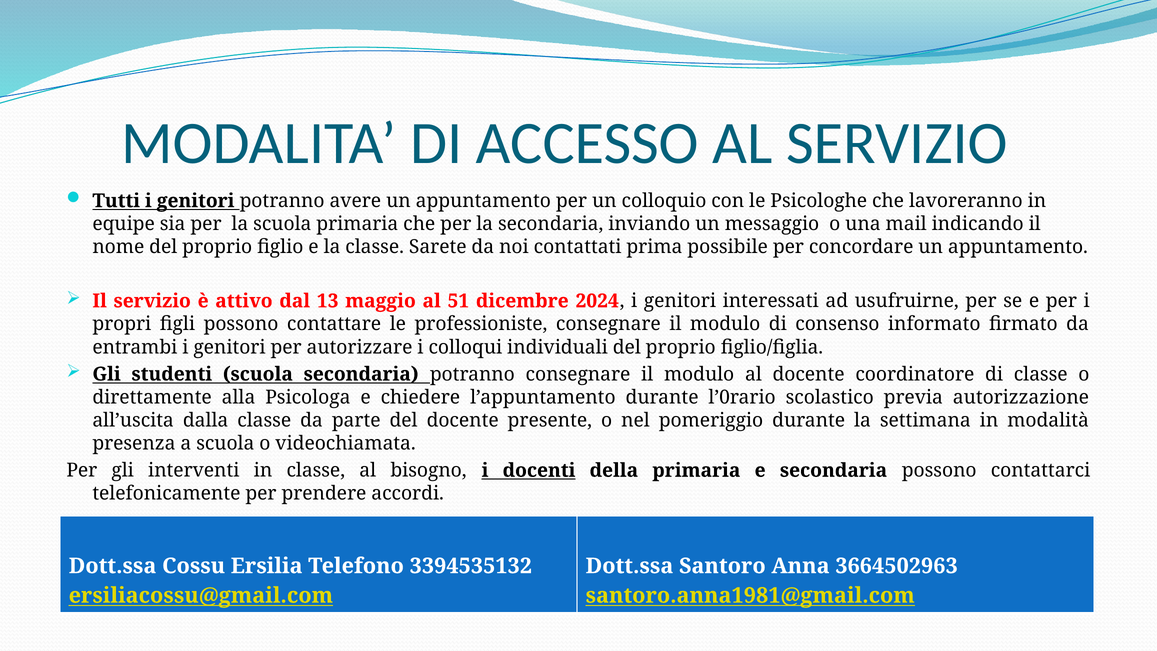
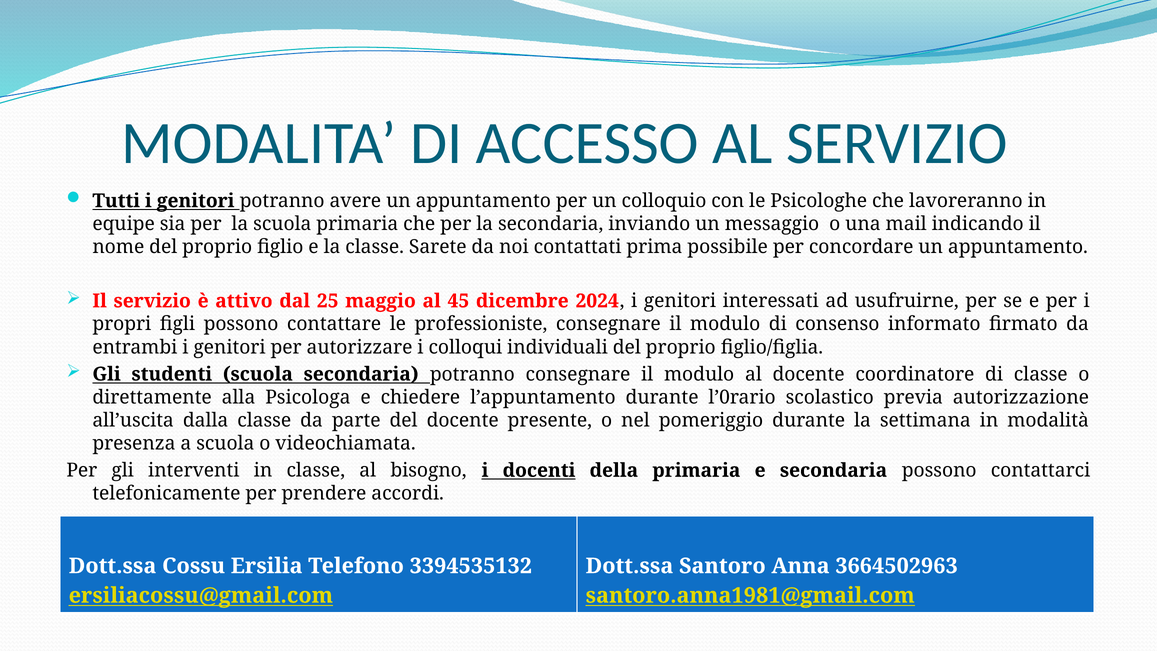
13: 13 -> 25
51: 51 -> 45
